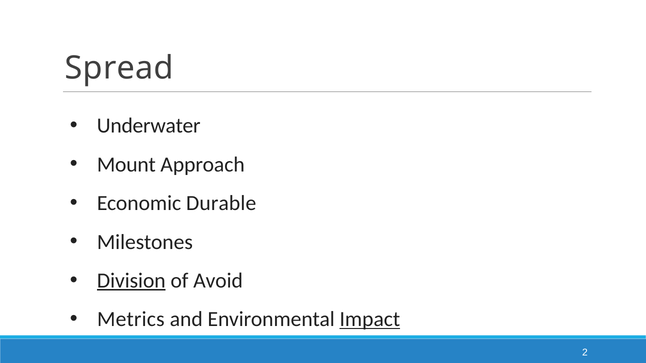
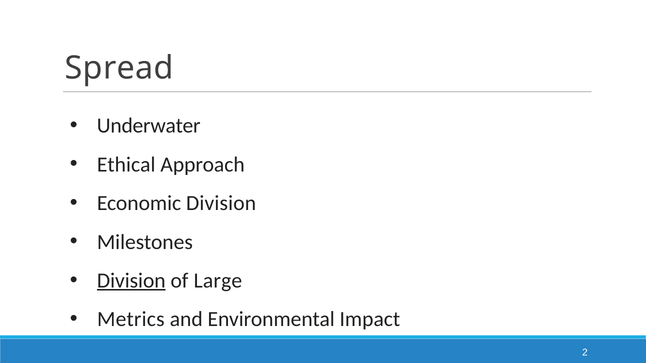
Mount: Mount -> Ethical
Economic Durable: Durable -> Division
Avoid: Avoid -> Large
Impact underline: present -> none
